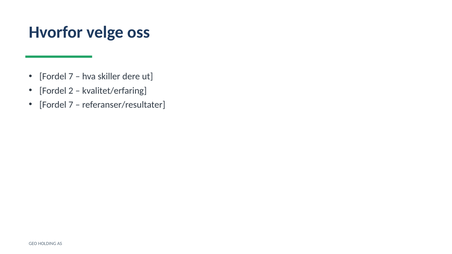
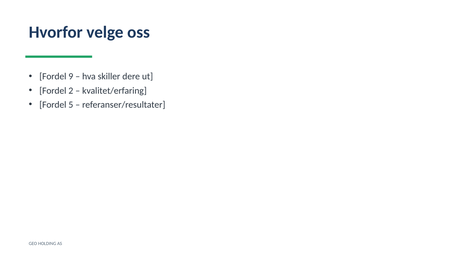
7 at (71, 77): 7 -> 9
7 at (71, 105): 7 -> 5
